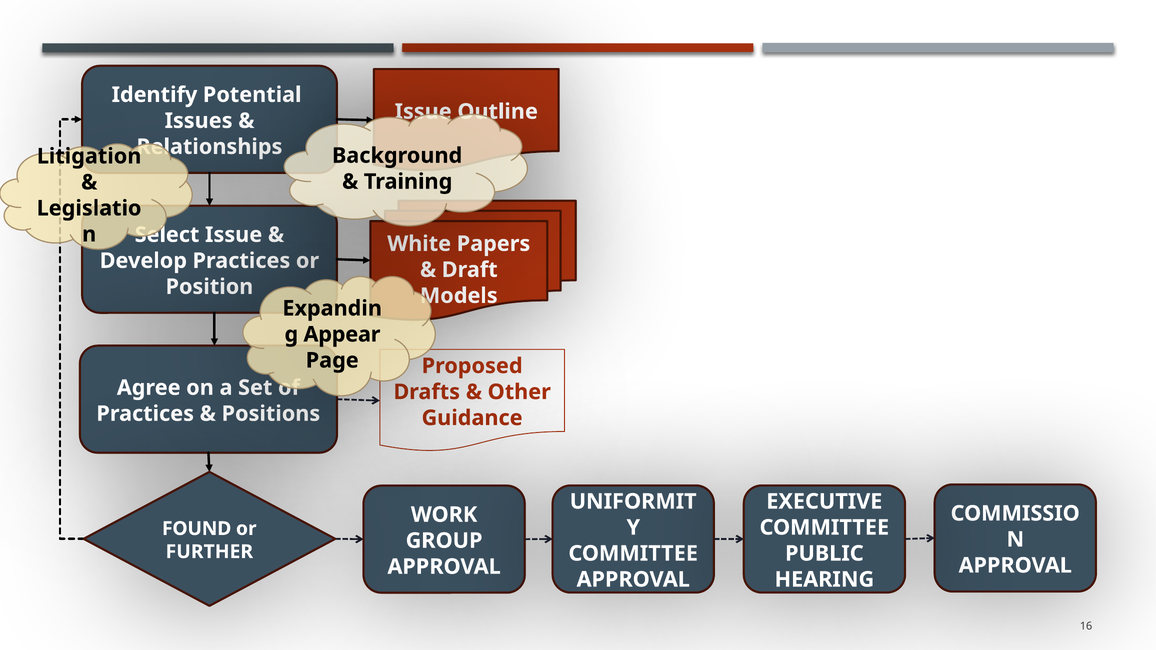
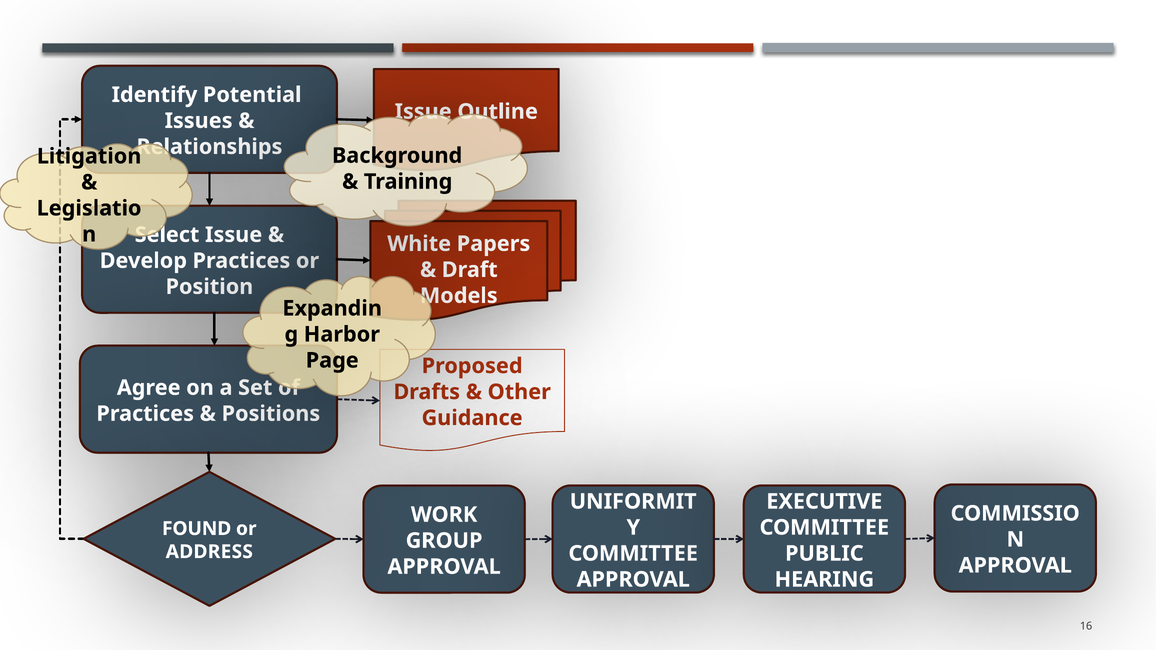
Appear: Appear -> Harbor
FURTHER: FURTHER -> ADDRESS
